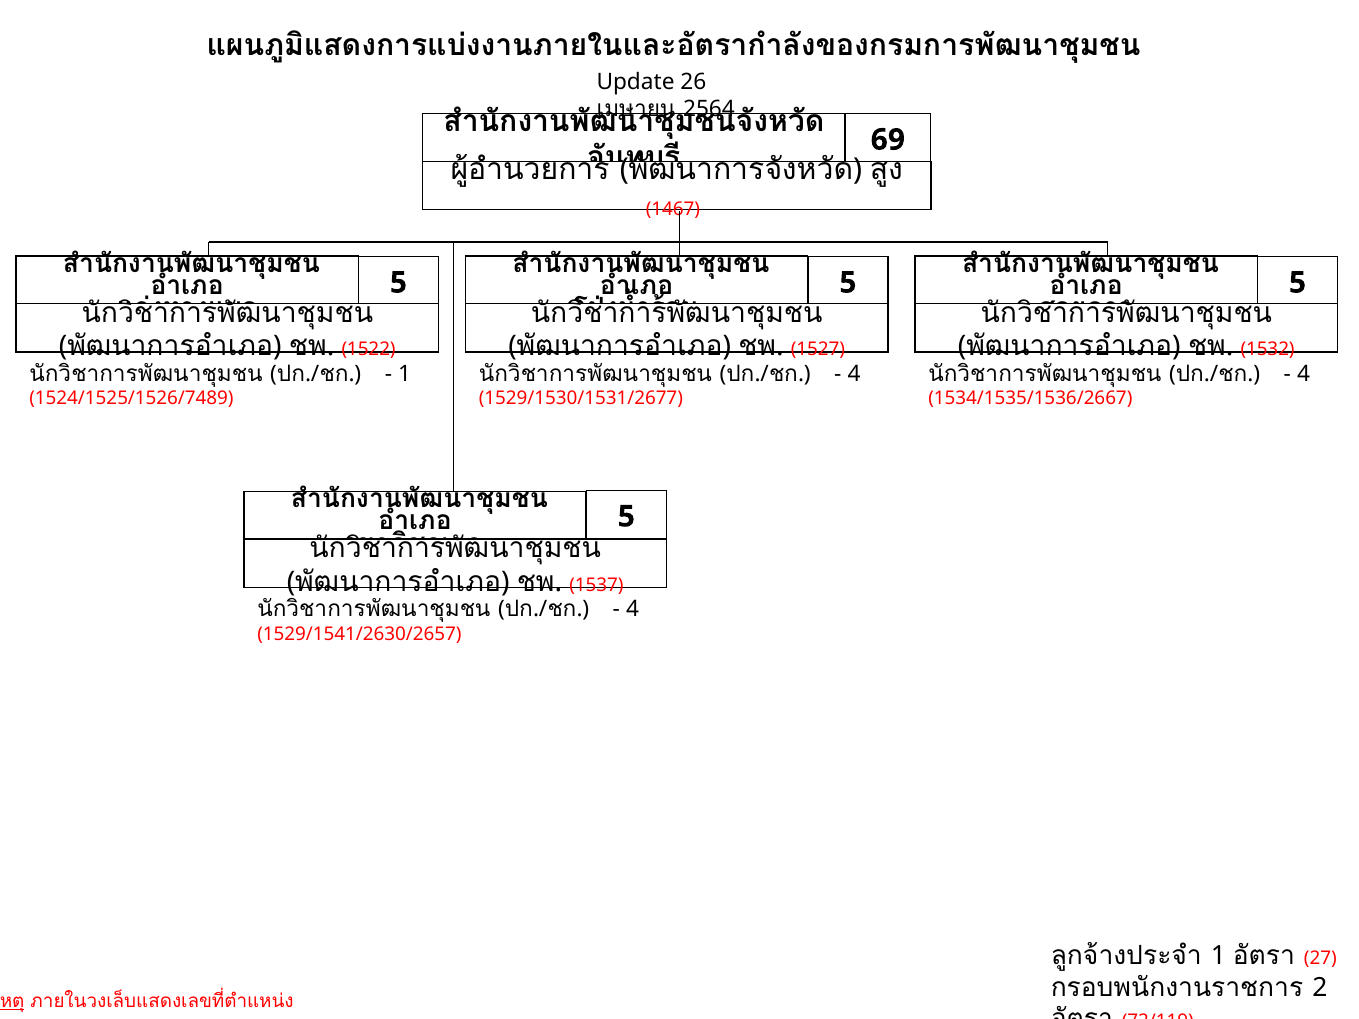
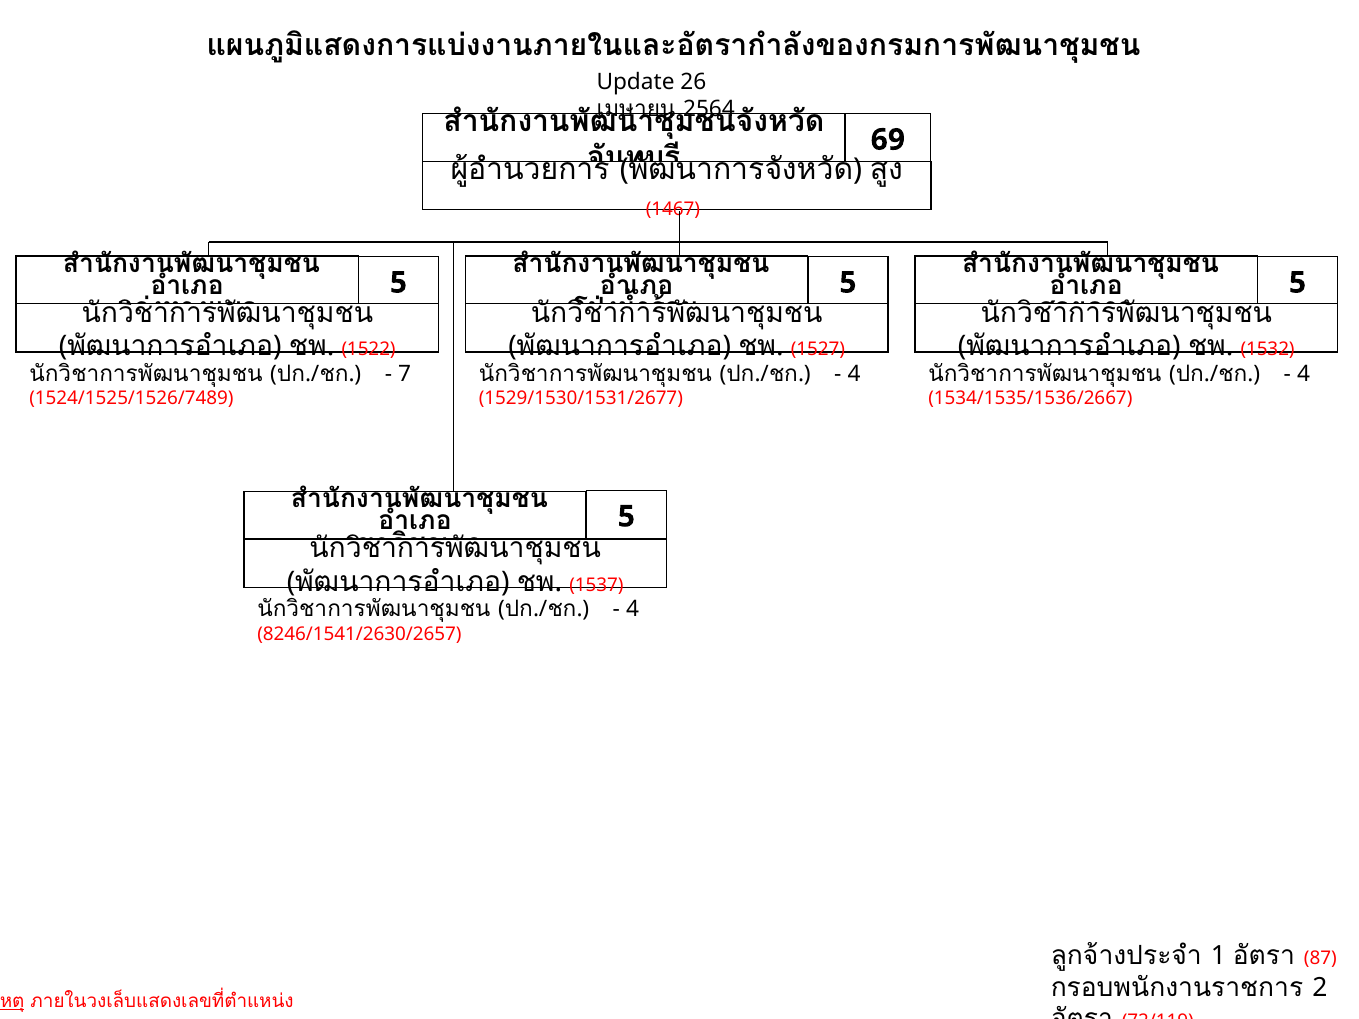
1 at (405, 374): 1 -> 7
1529/1541/2630/2657: 1529/1541/2630/2657 -> 8246/1541/2630/2657
27: 27 -> 87
